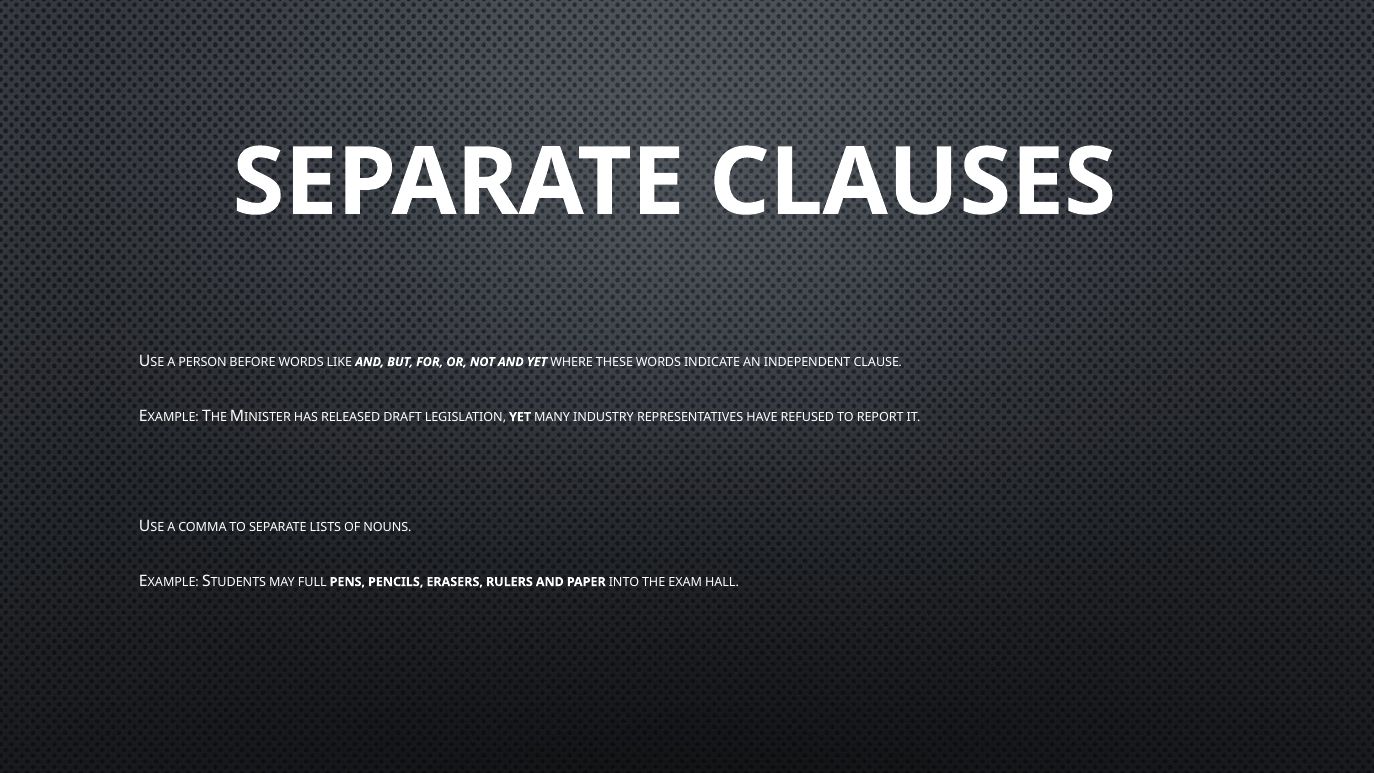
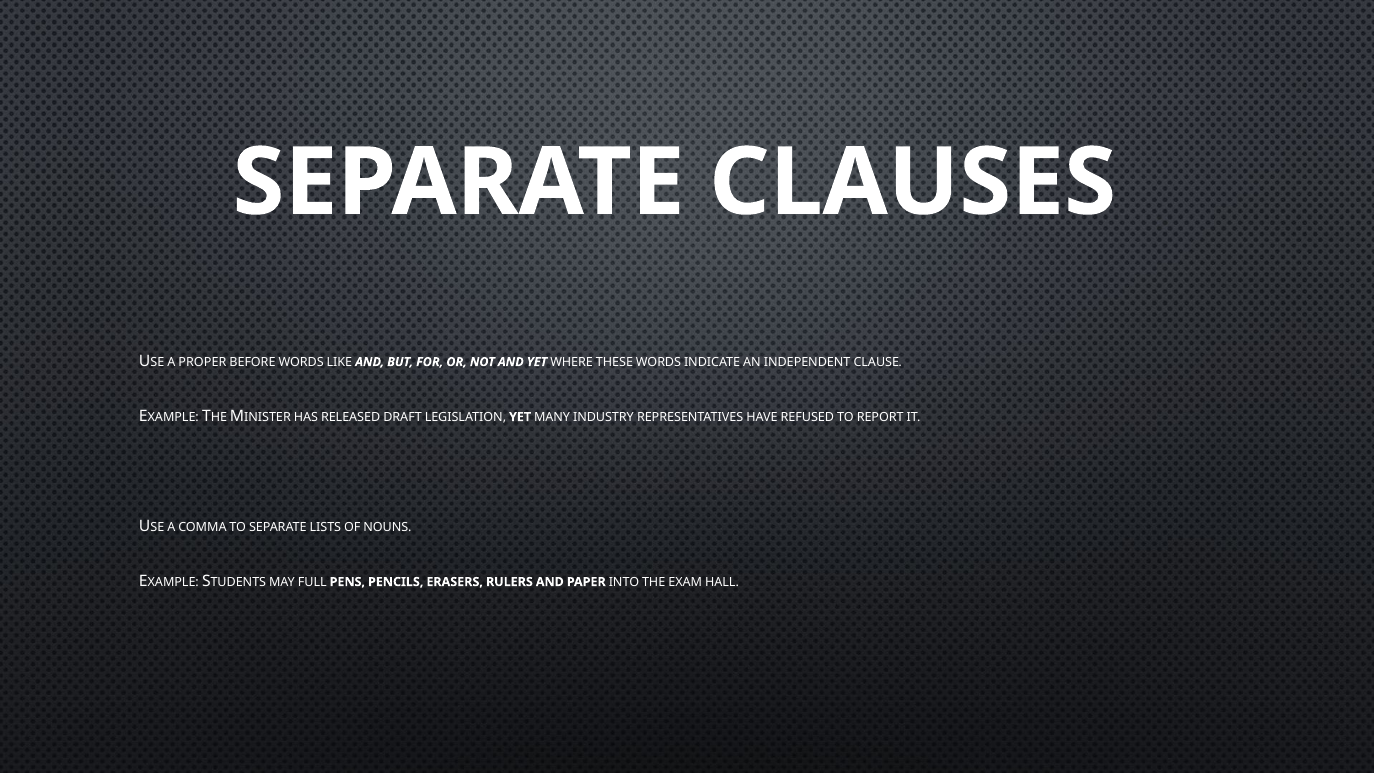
PERSON: PERSON -> PROPER
